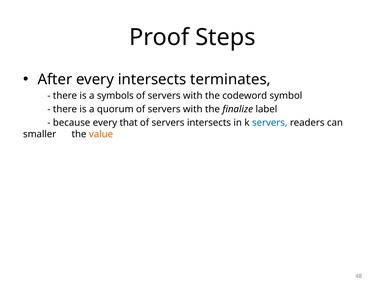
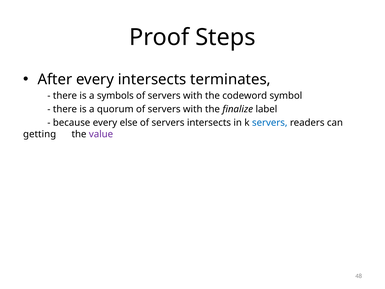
that: that -> else
smaller: smaller -> getting
value colour: orange -> purple
